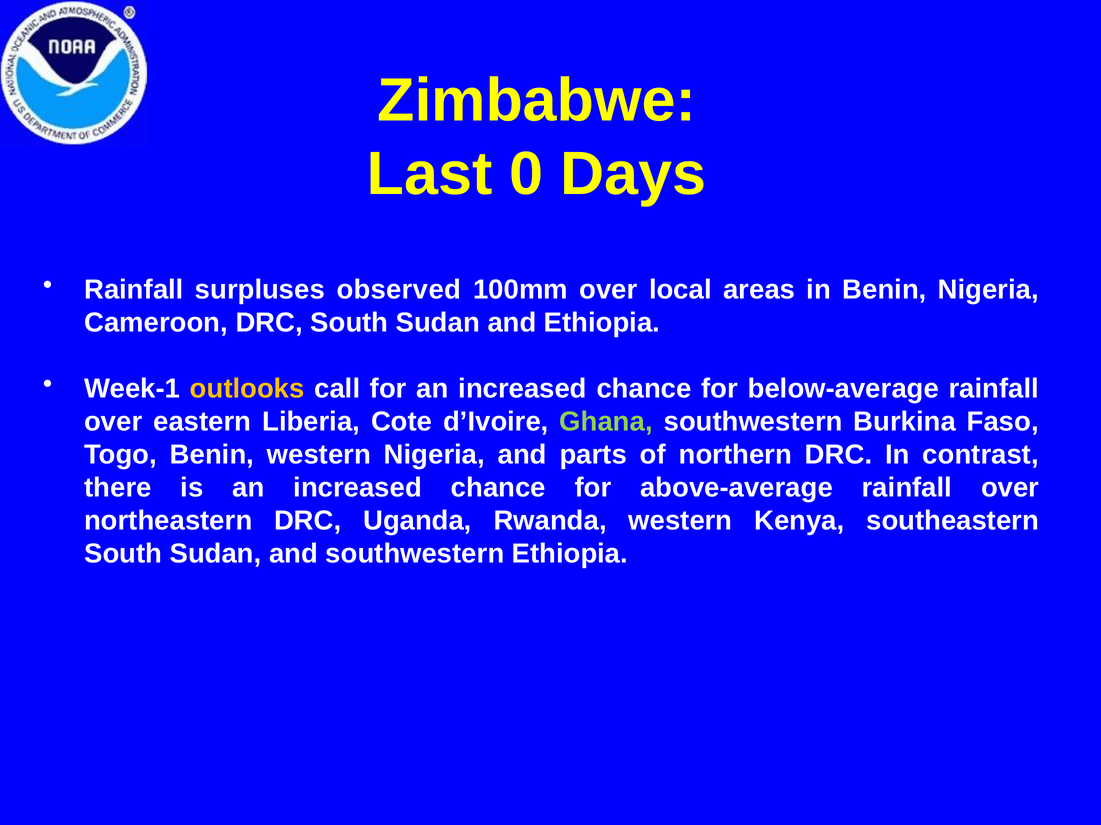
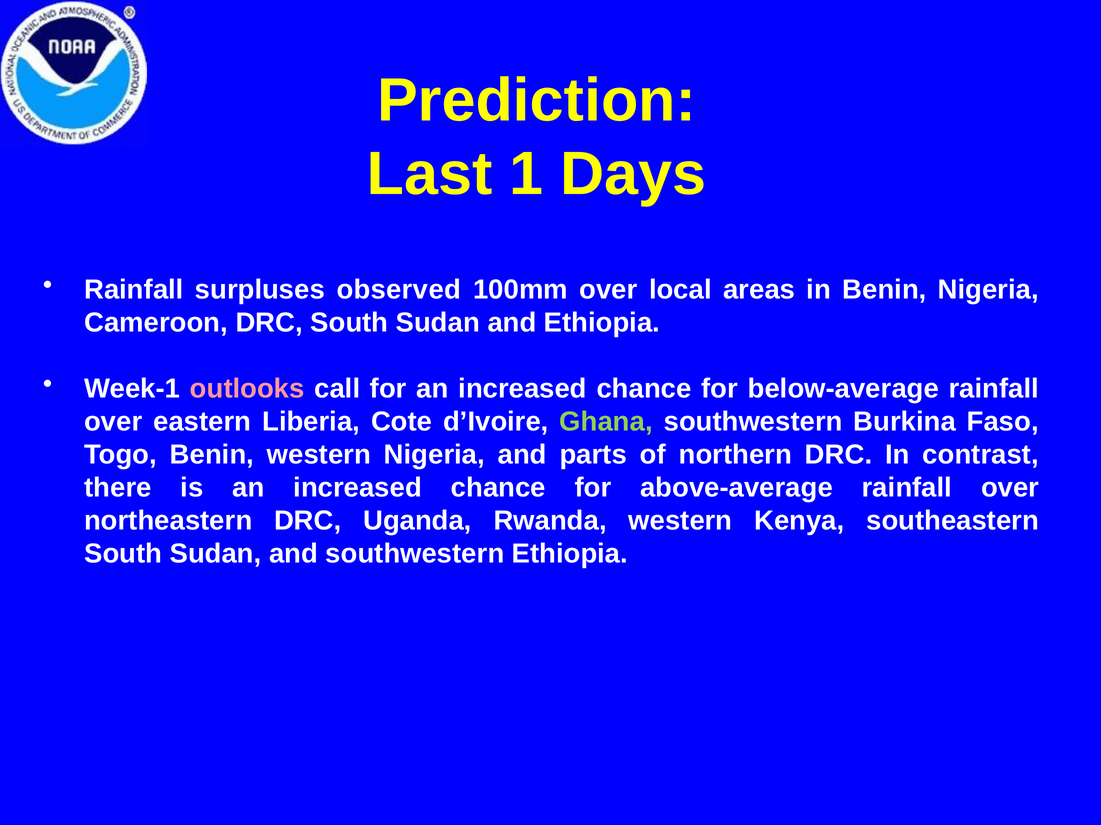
Zimbabwe: Zimbabwe -> Prediction
0: 0 -> 1
outlooks colour: yellow -> pink
